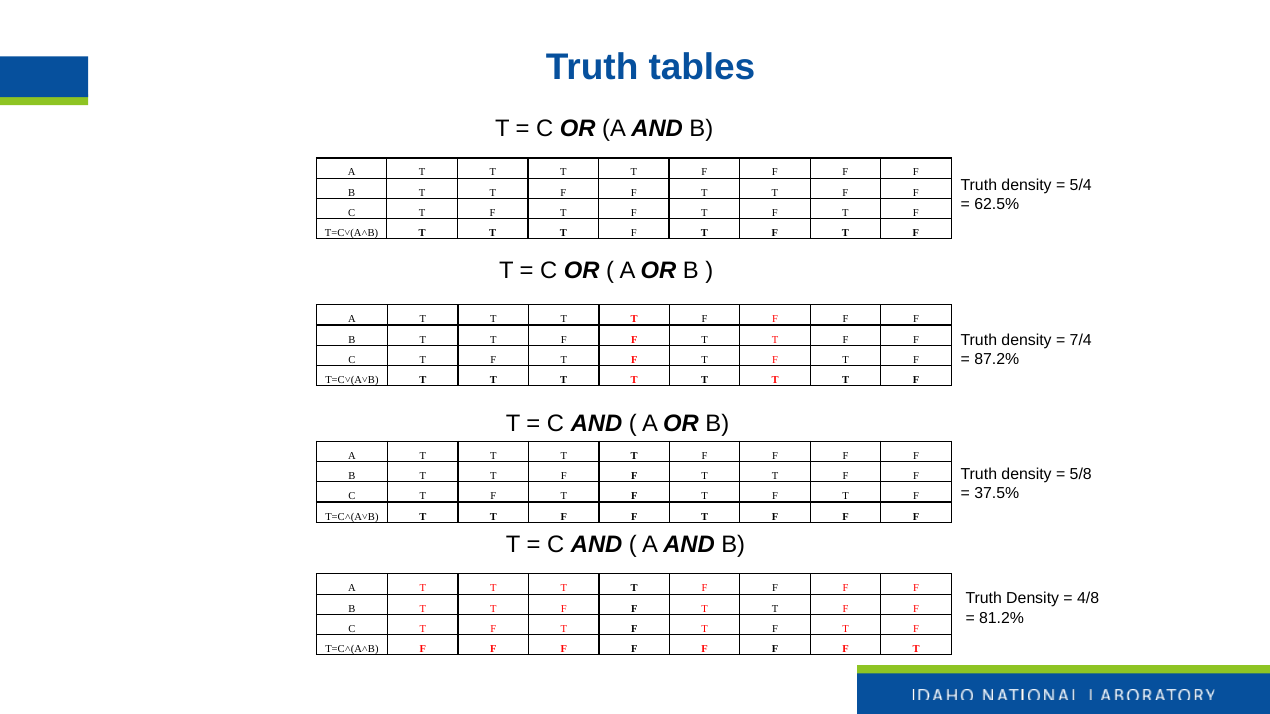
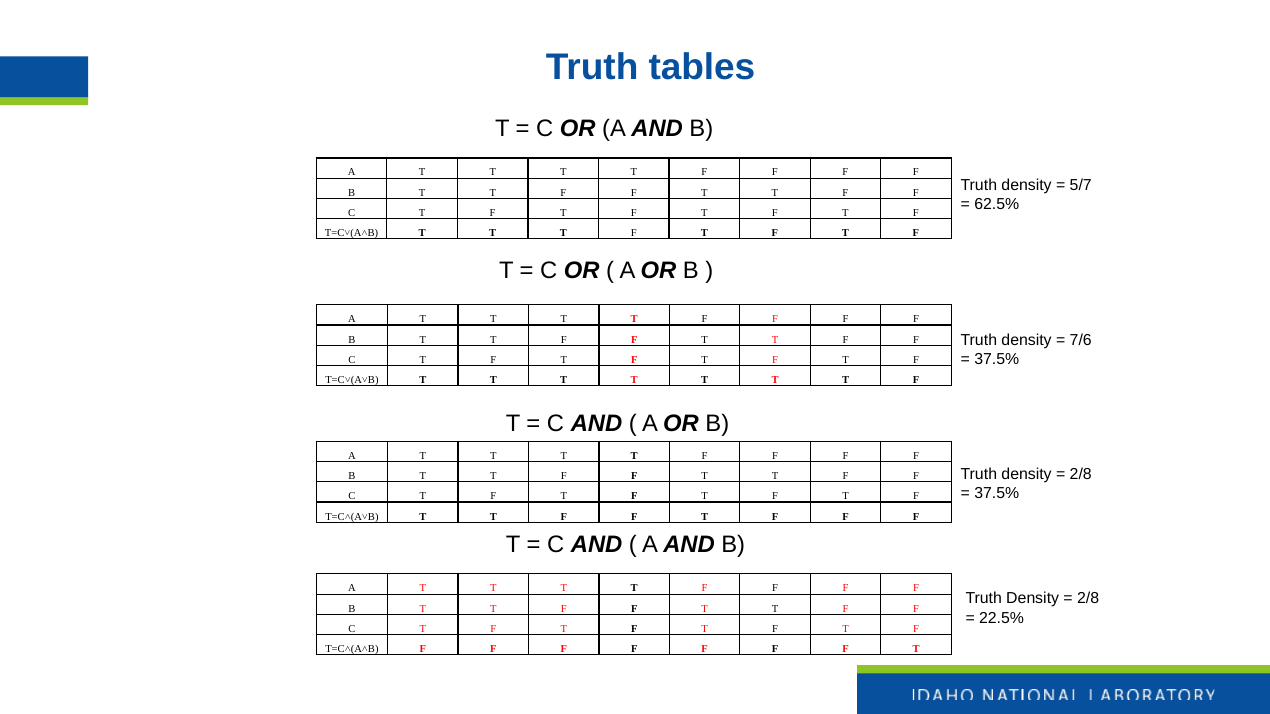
5/4: 5/4 -> 5/7
7/4: 7/4 -> 7/6
87.2% at (997, 359): 87.2% -> 37.5%
5/8 at (1081, 475): 5/8 -> 2/8
4/8 at (1088, 599): 4/8 -> 2/8
81.2%: 81.2% -> 22.5%
